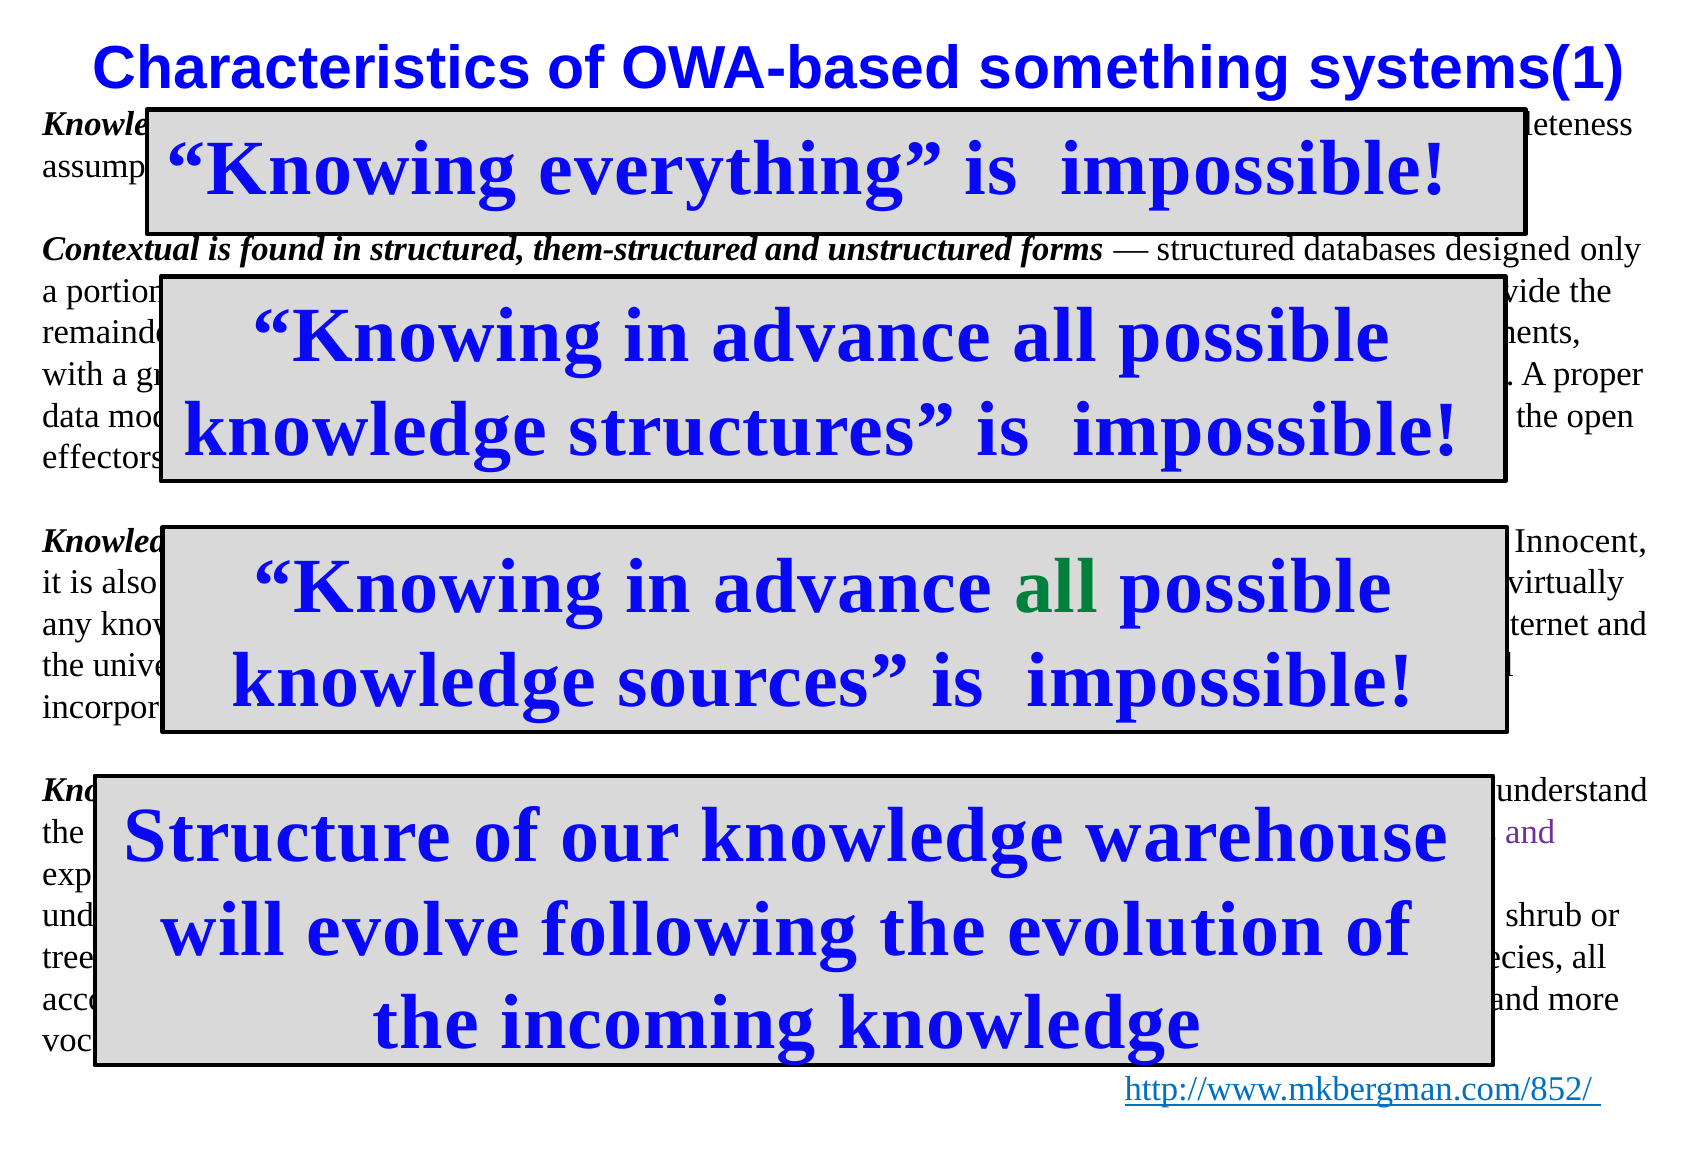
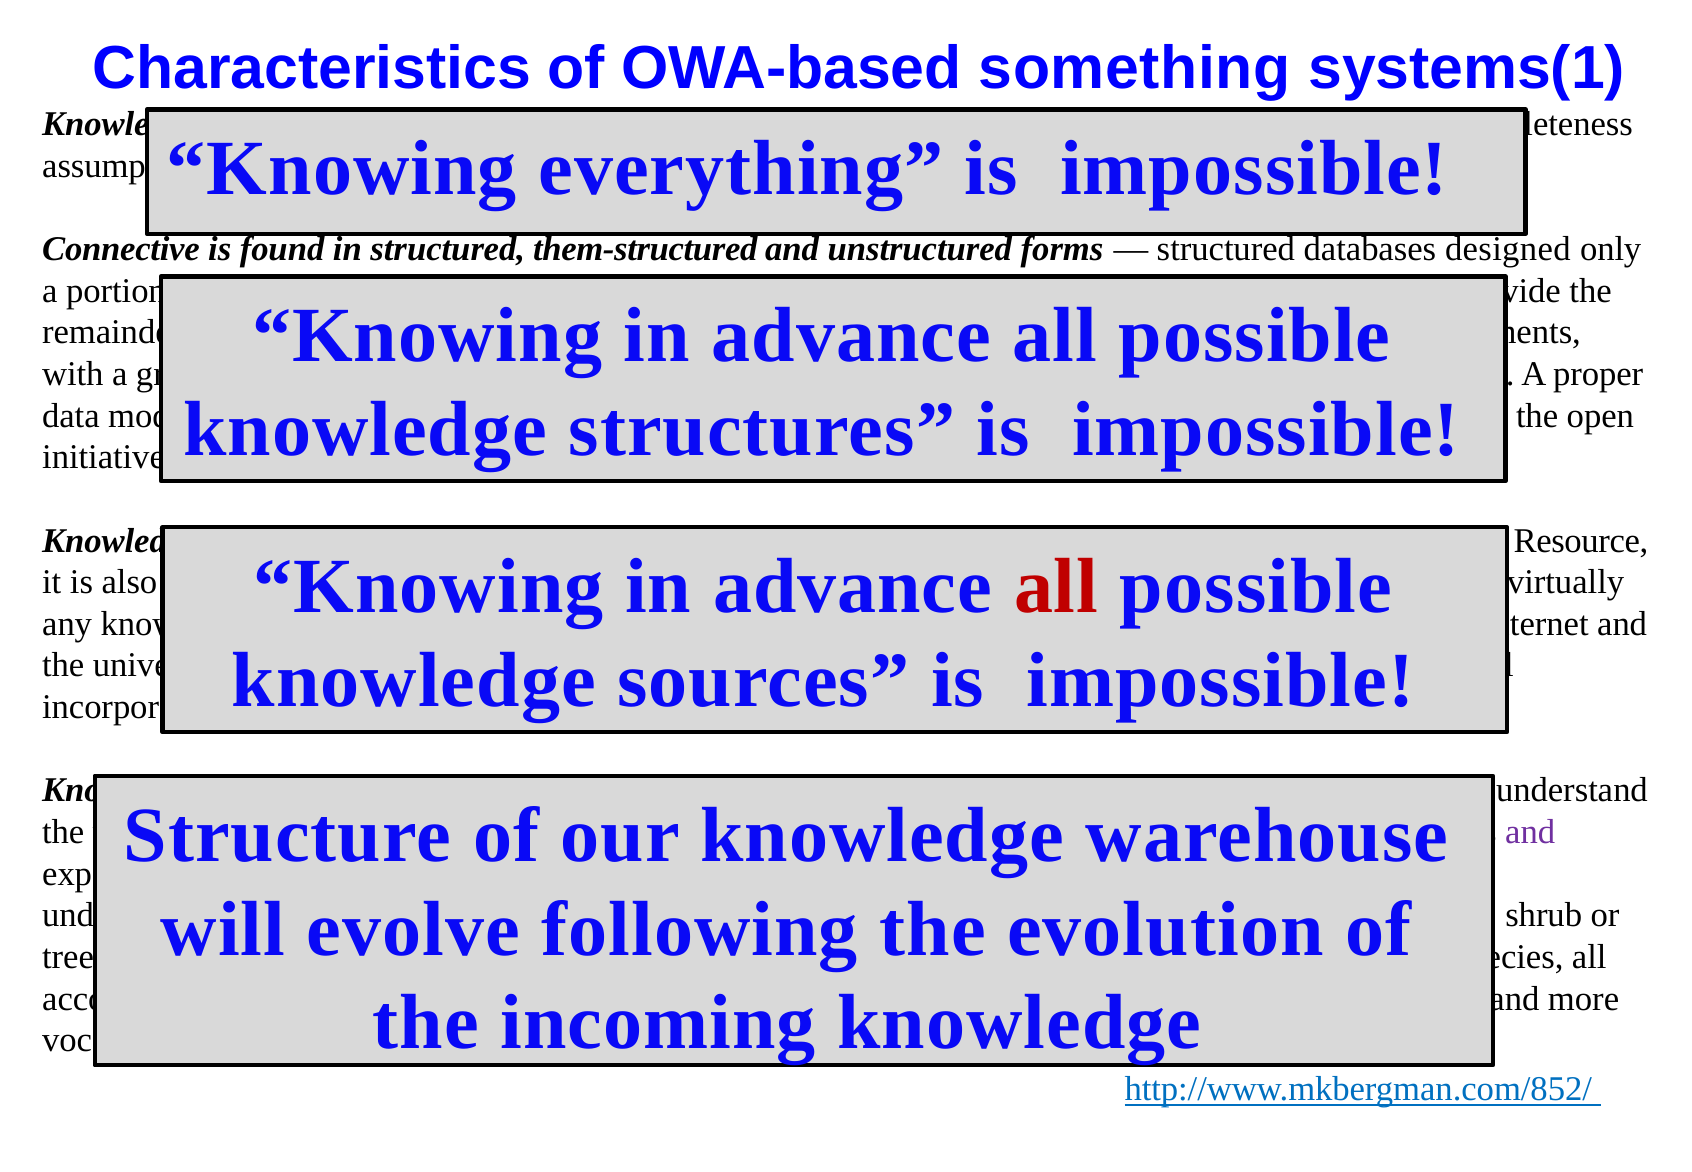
Contextual: Contextual -> Connective
effectors: effectors -> initiative
Innocent: Innocent -> Resource
all at (1056, 587) colour: green -> red
